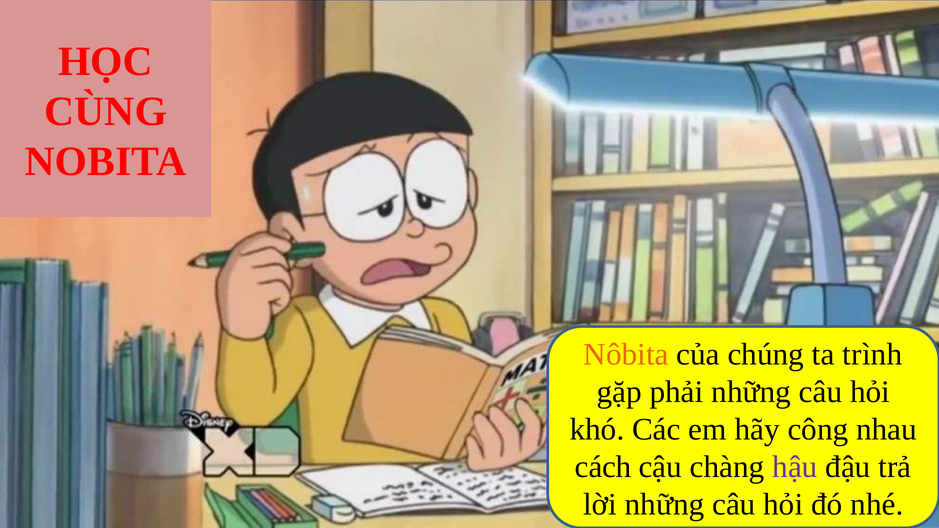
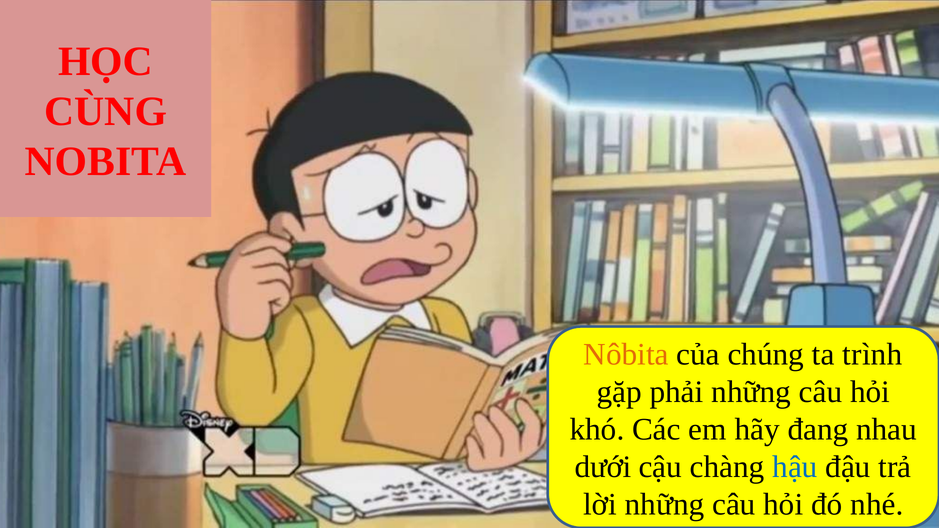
công: công -> đang
cách: cách -> dưới
hậu colour: purple -> blue
